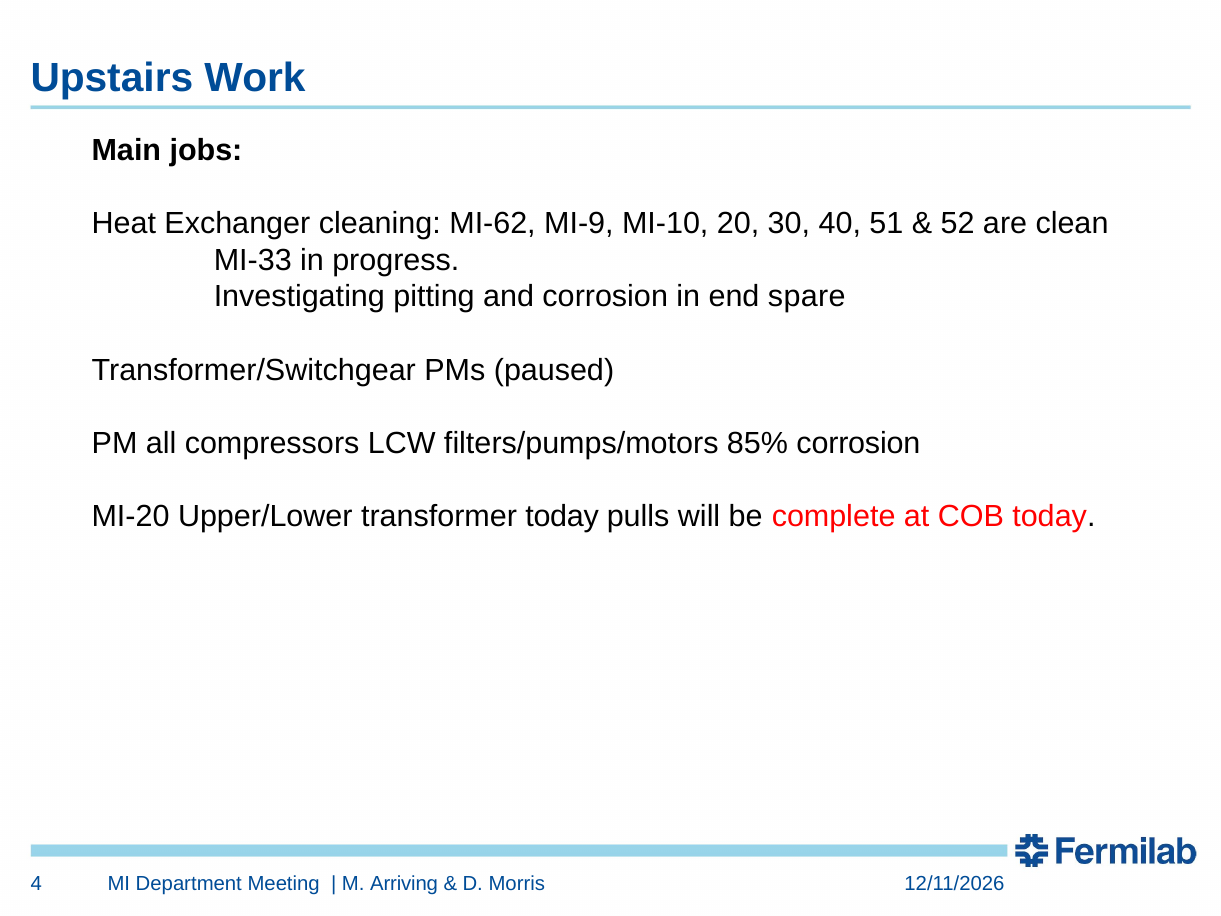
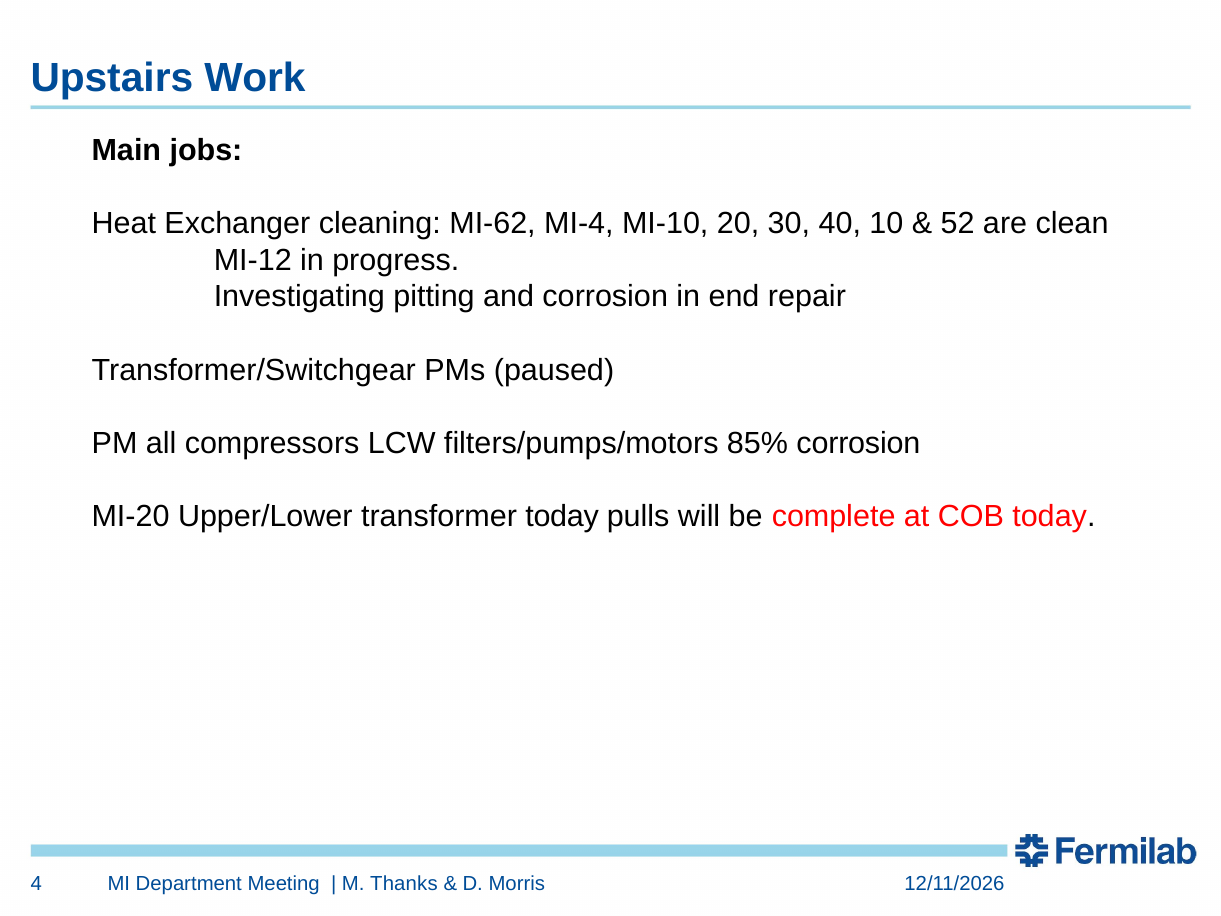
MI-9: MI-9 -> MI-4
51: 51 -> 10
MI-33: MI-33 -> MI-12
spare: spare -> repair
Arriving: Arriving -> Thanks
